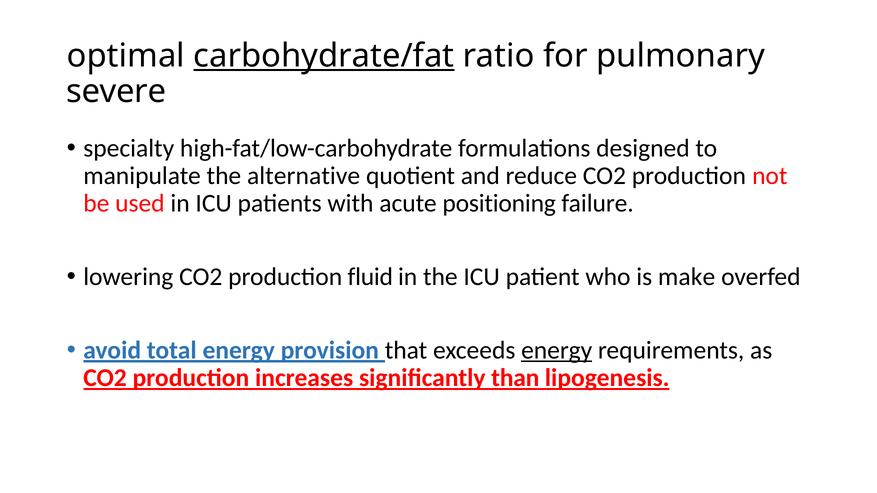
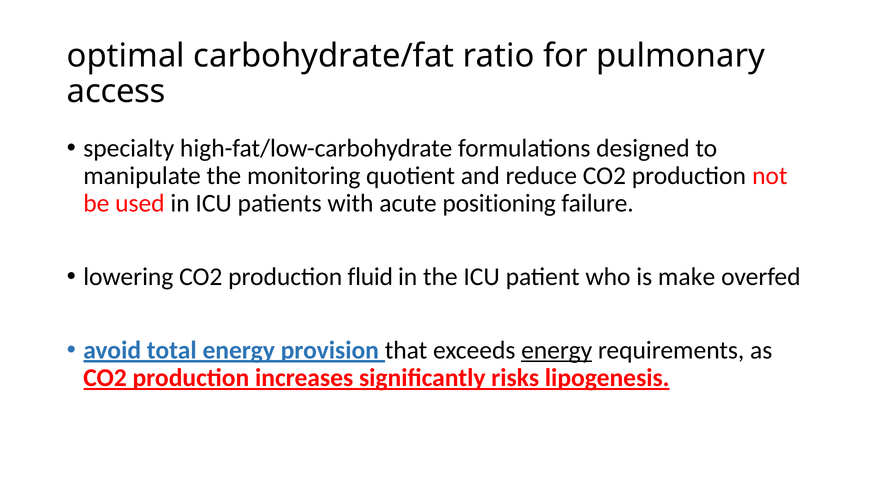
carbohydrate/fat underline: present -> none
severe: severe -> access
alternative: alternative -> monitoring
than: than -> risks
